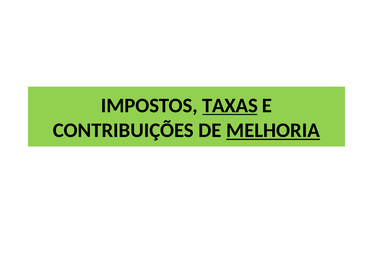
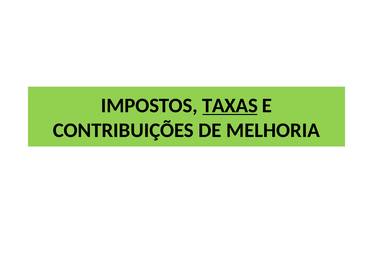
MELHORIA underline: present -> none
